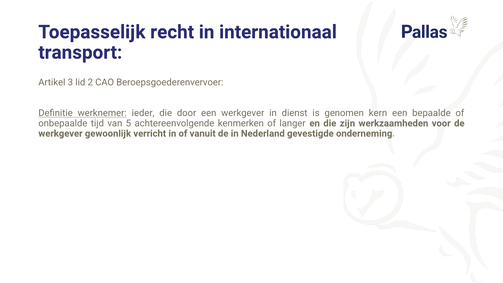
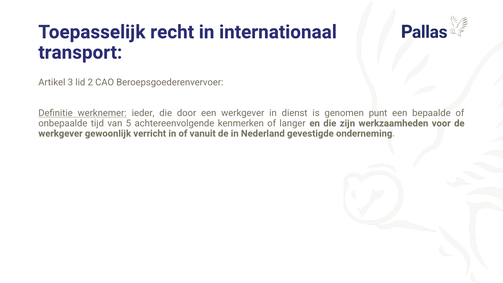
kern: kern -> punt
